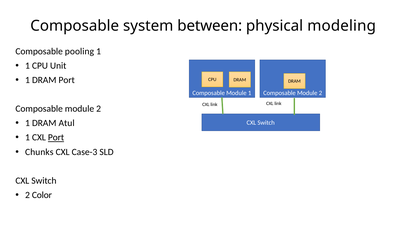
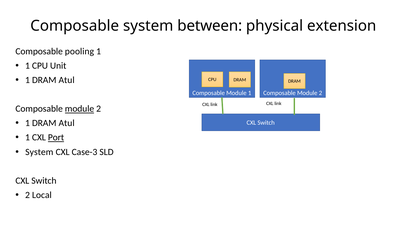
modeling: modeling -> extension
Port at (67, 80): Port -> Atul
module at (80, 109) underline: none -> present
Chunks at (39, 152): Chunks -> System
Color: Color -> Local
